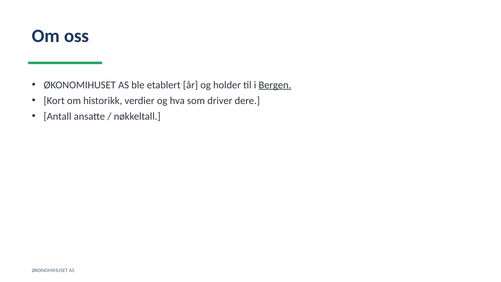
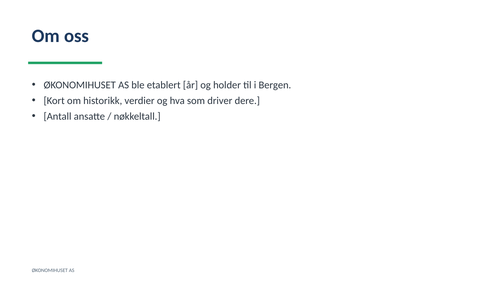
Bergen underline: present -> none
